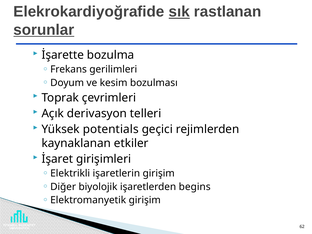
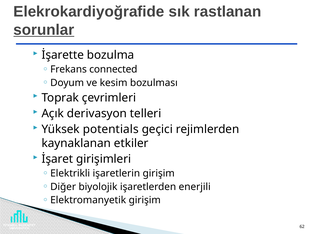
sık underline: present -> none
gerilimleri: gerilimleri -> connected
begins: begins -> enerjili
